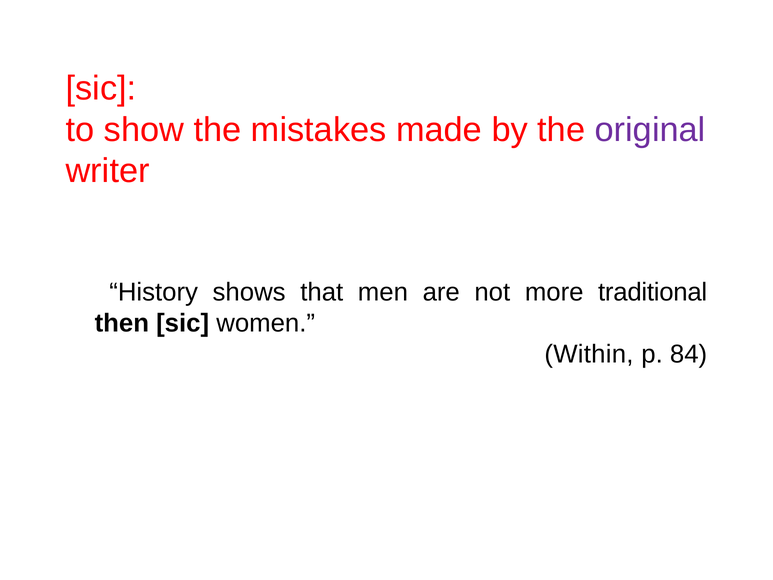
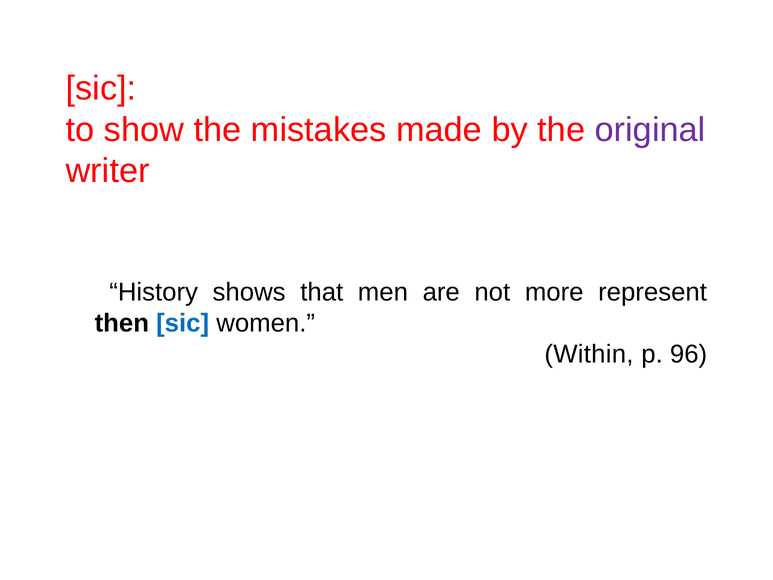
traditional: traditional -> represent
sic at (183, 323) colour: black -> blue
84: 84 -> 96
